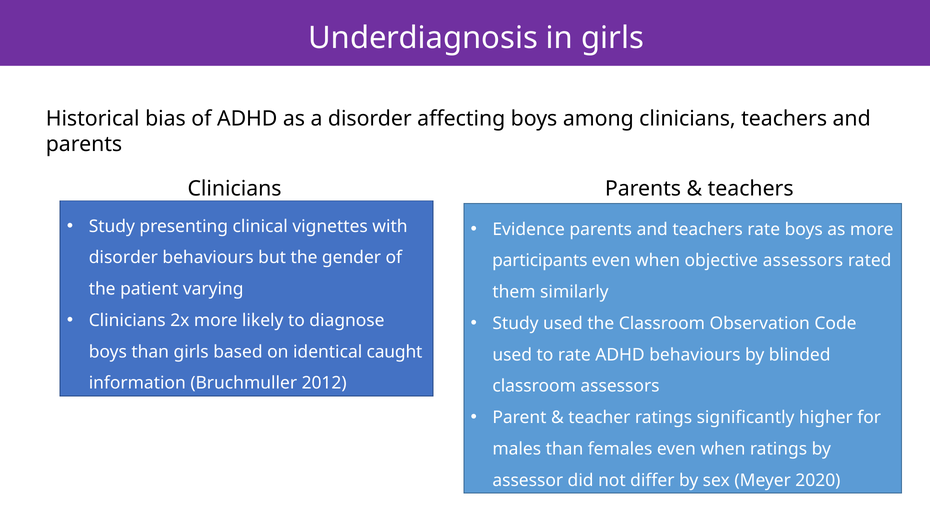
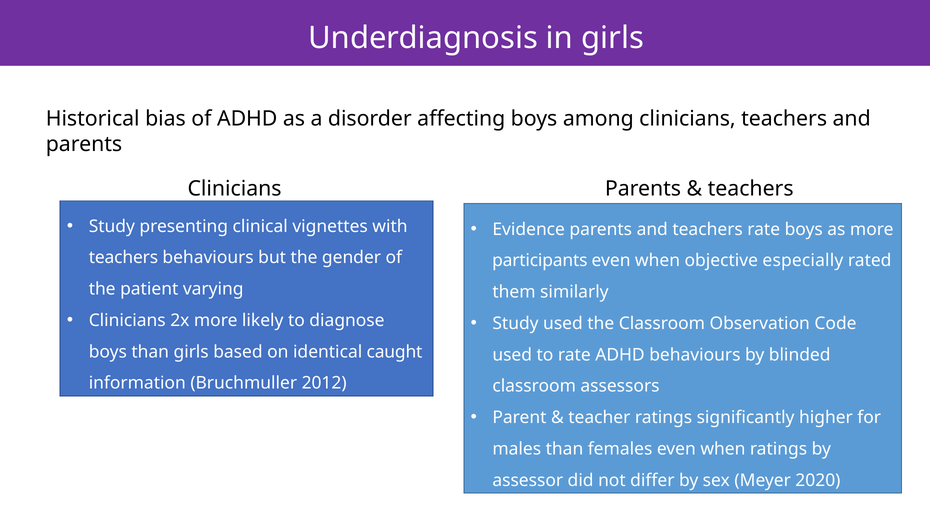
disorder at (123, 258): disorder -> teachers
objective assessors: assessors -> especially
